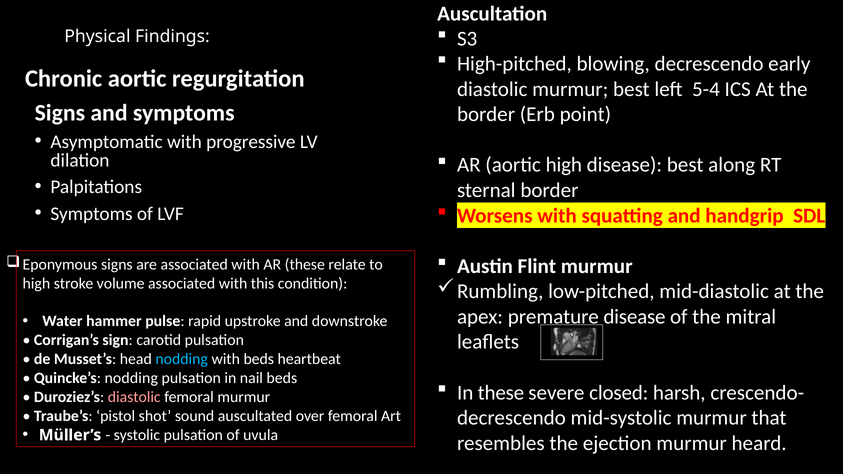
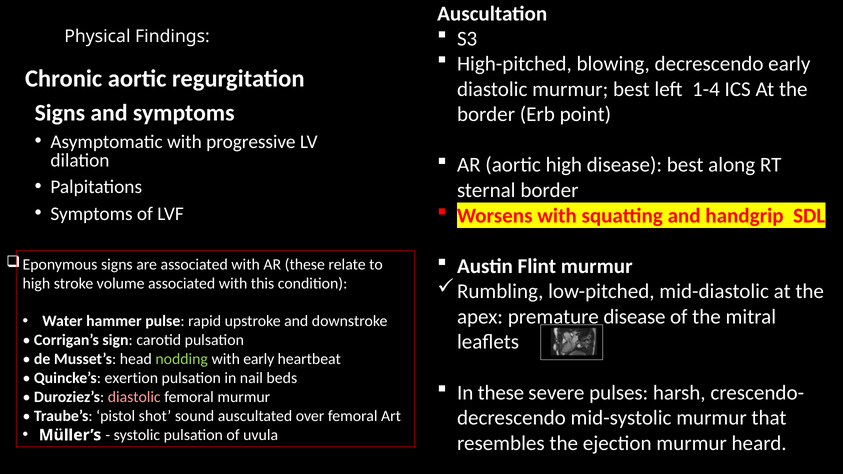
5-4: 5-4 -> 1-4
nodding at (182, 359) colour: light blue -> light green
with beds: beds -> early
Quincke’s nodding: nodding -> exertion
closed: closed -> pulses
